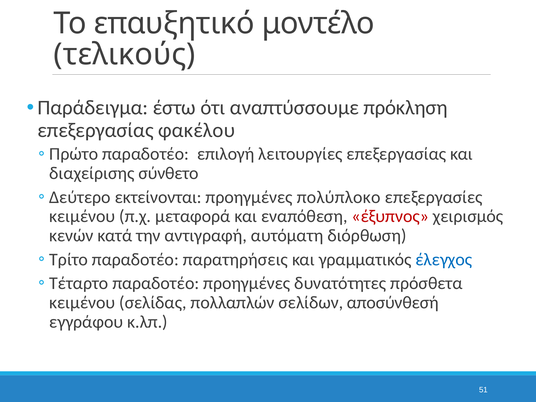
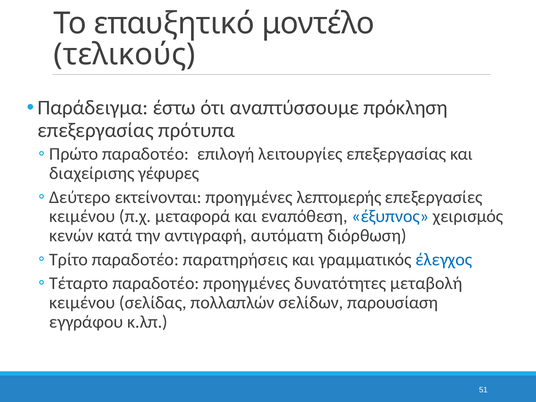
φακέλου: φακέλου -> πρότυπα
σύνθετο: σύνθετο -> γέφυρες
πολύπλοκο: πολύπλοκο -> λεπτομερής
έξυπνος colour: red -> blue
πρόσθετα: πρόσθετα -> μεταβολή
αποσύνθεσή: αποσύνθεσή -> παρουσίαση
